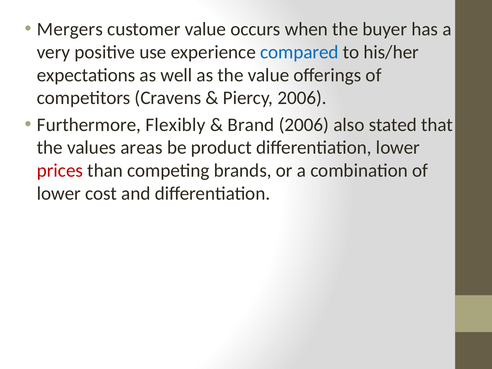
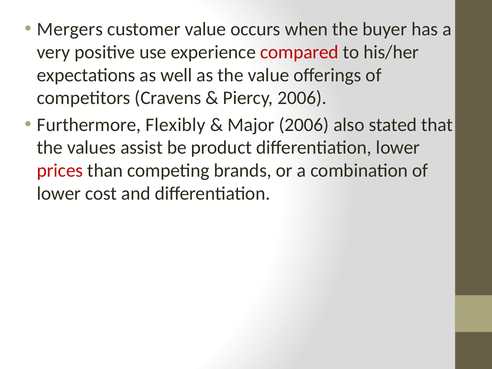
compared colour: blue -> red
Brand: Brand -> Major
areas: areas -> assist
